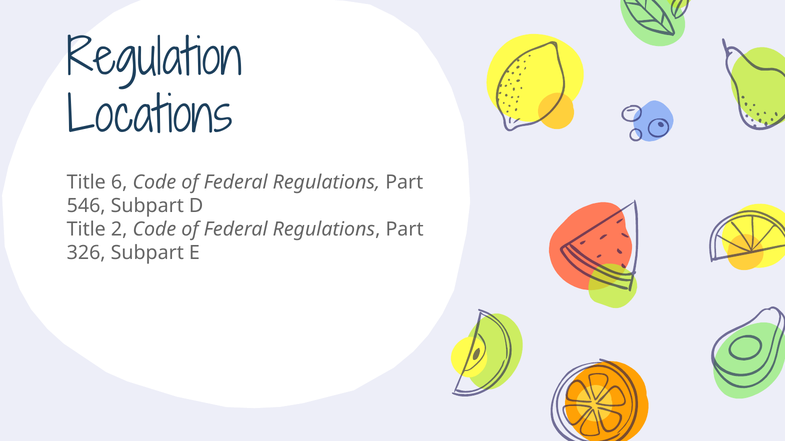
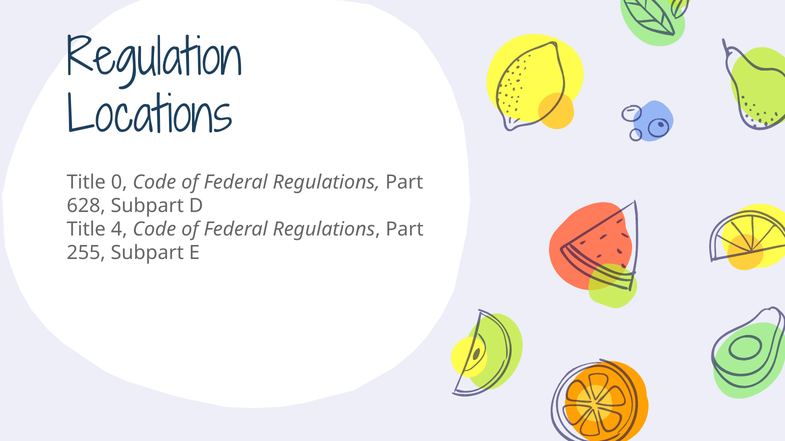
6: 6 -> 0
546: 546 -> 628
2: 2 -> 4
326: 326 -> 255
